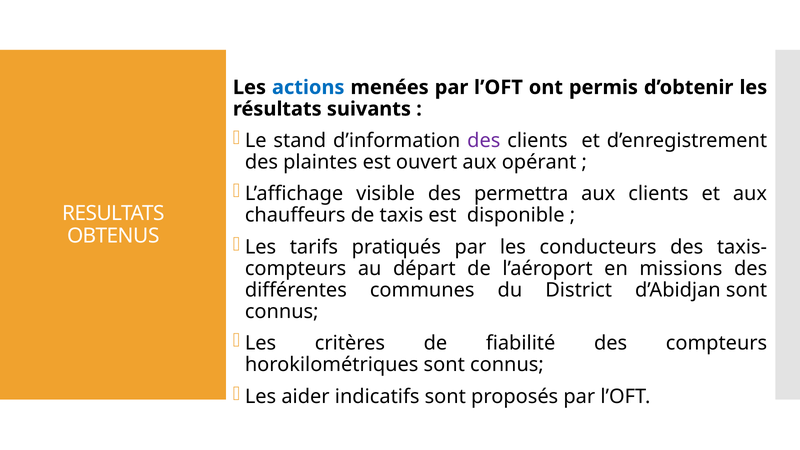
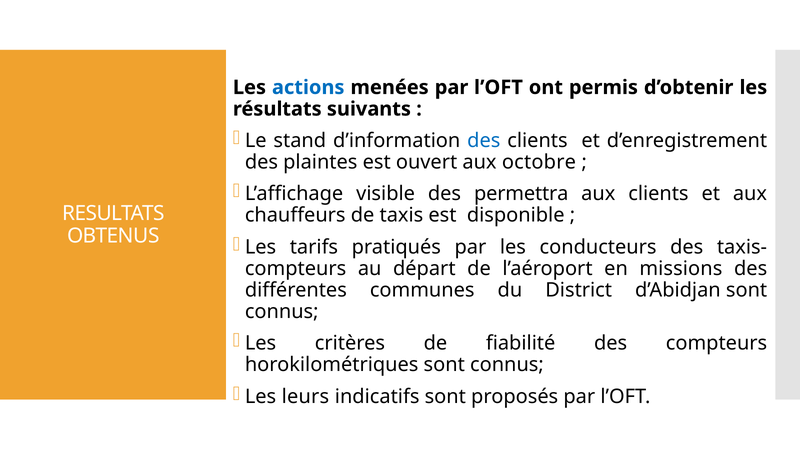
des at (484, 141) colour: purple -> blue
opérant: opérant -> octobre
aider: aider -> leurs
